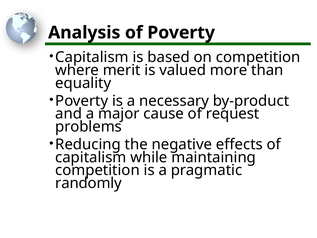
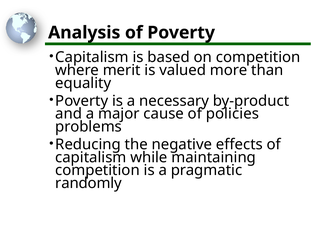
request: request -> policies
